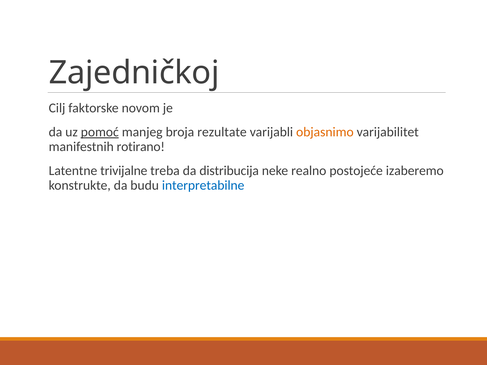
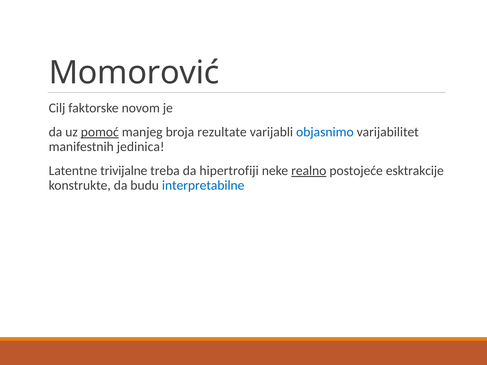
Zajedničkoj: Zajedničkoj -> Momorović
objasnimo colour: orange -> blue
rotirano: rotirano -> jedinica
distribucija: distribucija -> hipertrofiji
realno underline: none -> present
izaberemo: izaberemo -> esktrakcije
